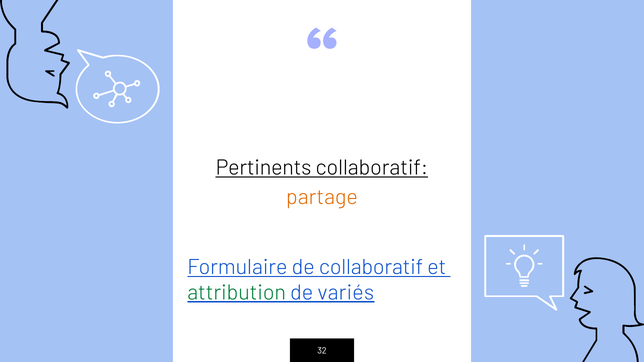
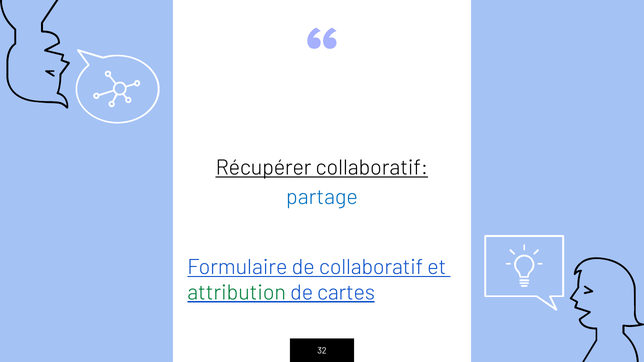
Pertinents: Pertinents -> Récupérer
partage colour: orange -> blue
variés: variés -> cartes
